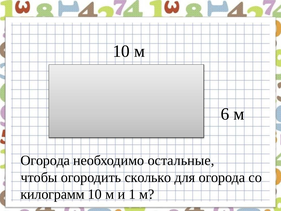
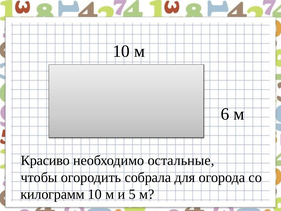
Огорода at (45, 160): Огорода -> Красиво
сколько: сколько -> собрала
1: 1 -> 5
